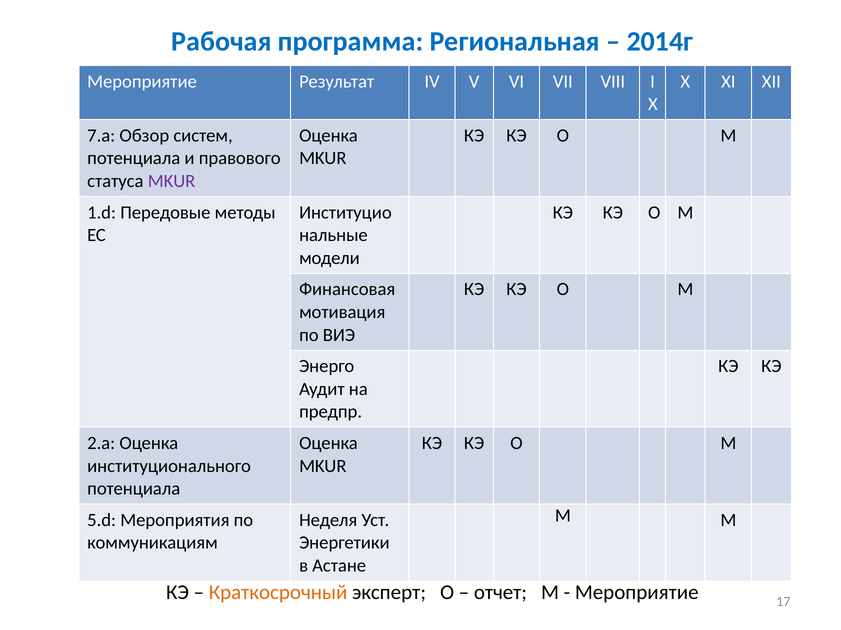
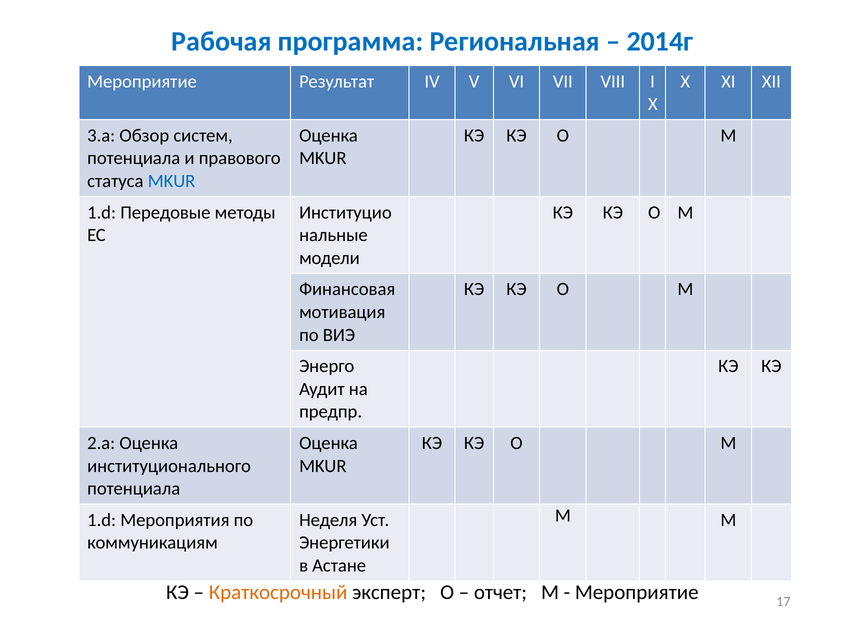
7.a: 7.a -> 3.a
MKUR at (172, 181) colour: purple -> blue
5.d at (102, 521): 5.d -> 1.d
